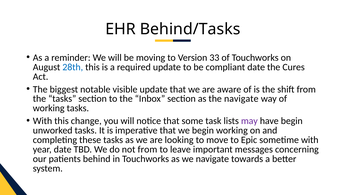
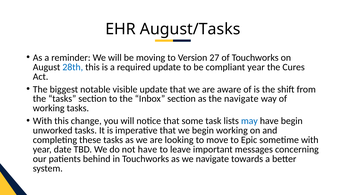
Behind/Tasks: Behind/Tasks -> August/Tasks
33: 33 -> 27
compliant date: date -> year
may colour: purple -> blue
not from: from -> have
